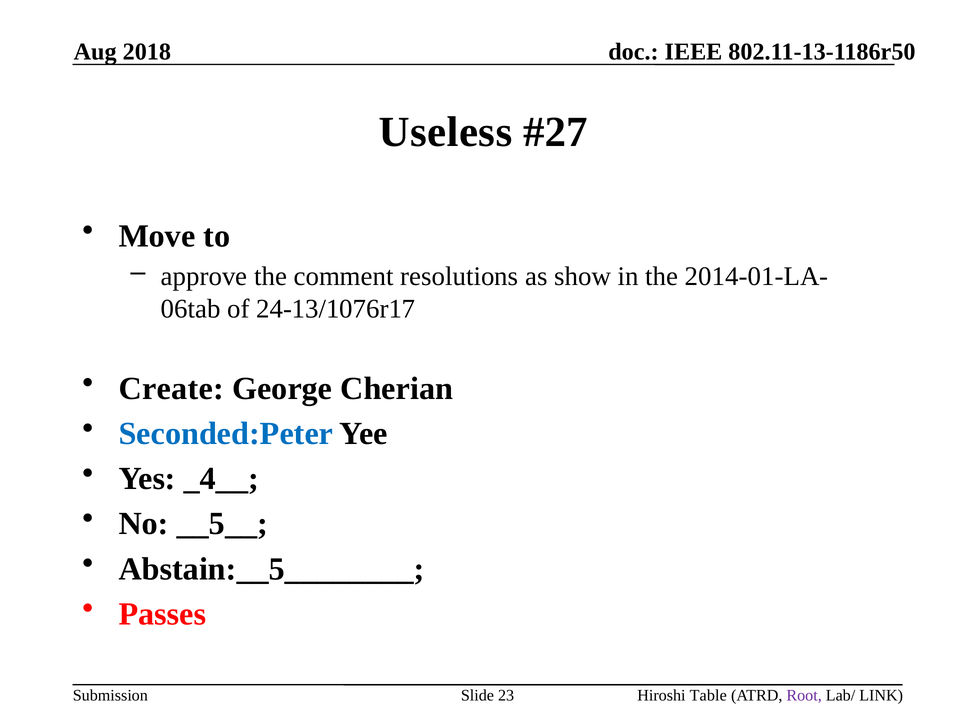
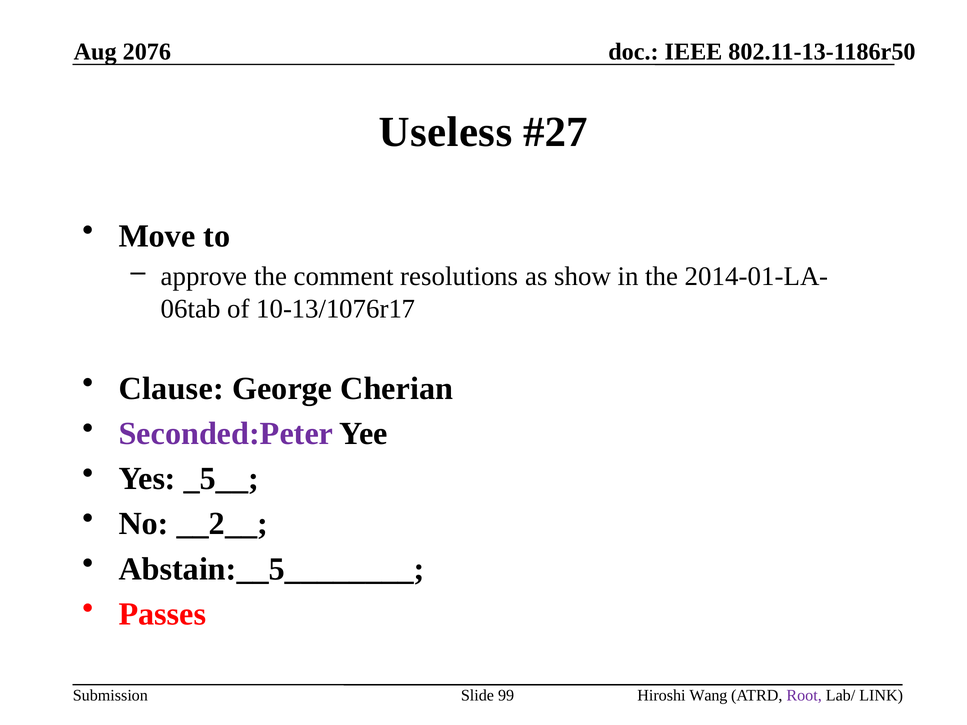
2018: 2018 -> 2076
24-13/1076r17: 24-13/1076r17 -> 10-13/1076r17
Create: Create -> Clause
Seconded:Peter colour: blue -> purple
_4__: _4__ -> _5__
__5__: __5__ -> __2__
23: 23 -> 99
Table: Table -> Wang
